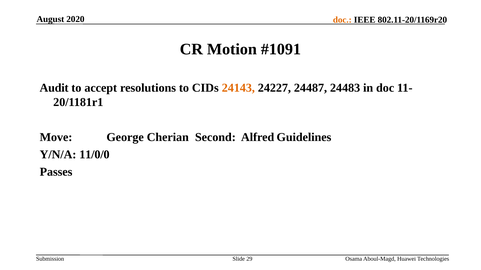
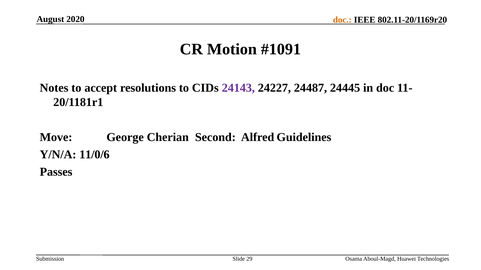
Audit: Audit -> Notes
24143 colour: orange -> purple
24483: 24483 -> 24445
11/0/0: 11/0/0 -> 11/0/6
